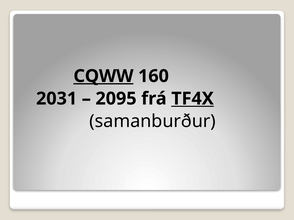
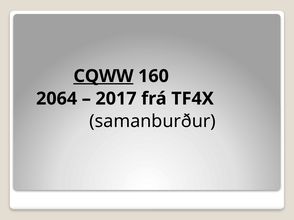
2031: 2031 -> 2064
2095: 2095 -> 2017
TF4X underline: present -> none
